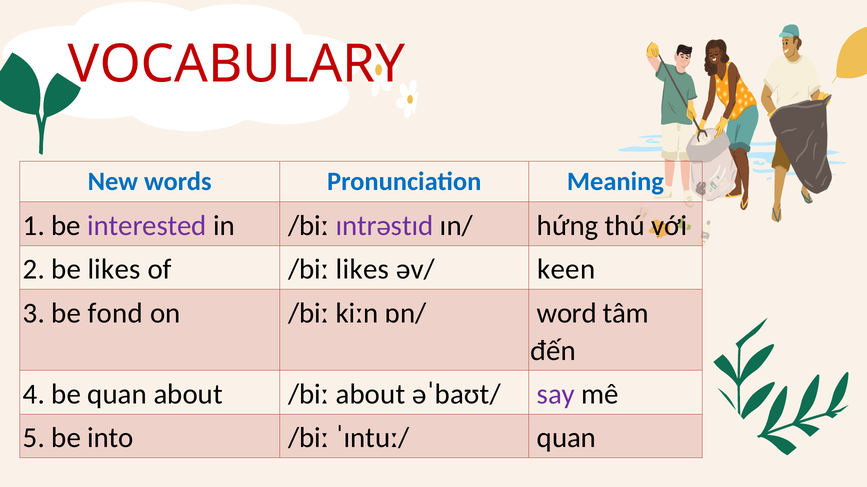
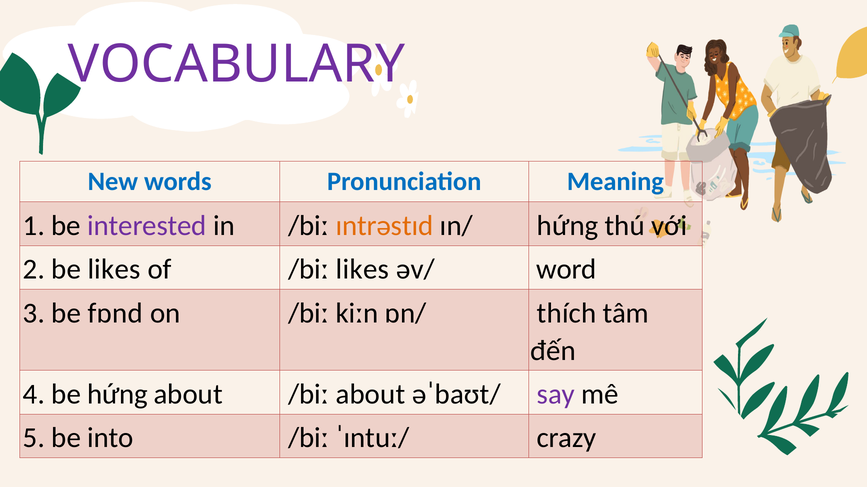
VOCABULARY colour: red -> purple
ɪntrəstɪd colour: purple -> orange
keen: keen -> word
fond: fond -> fɒnd
word: word -> thích
be quan: quan -> hứng
ˈɪntuː/ quan: quan -> crazy
